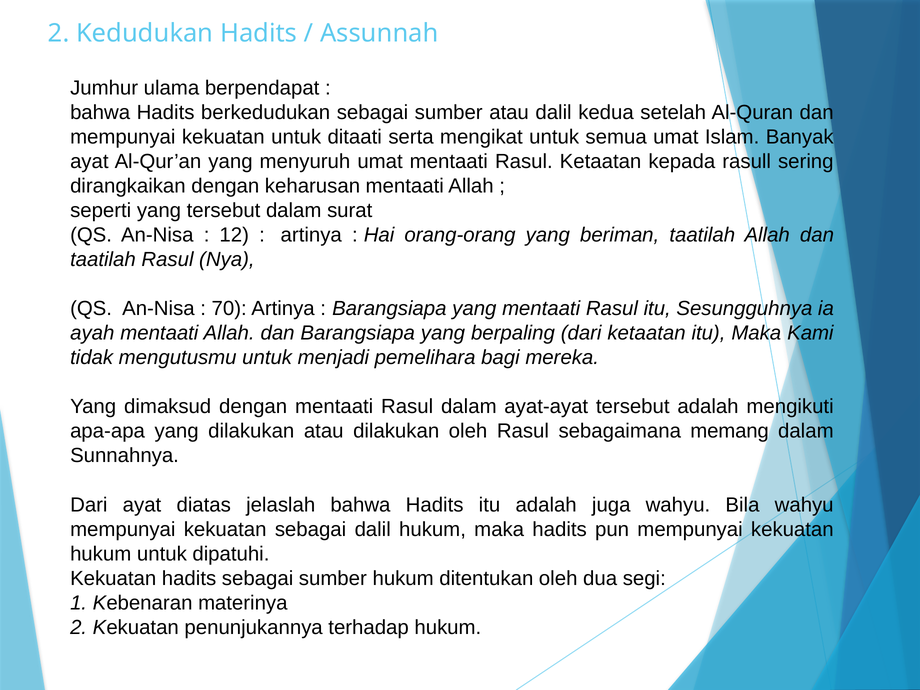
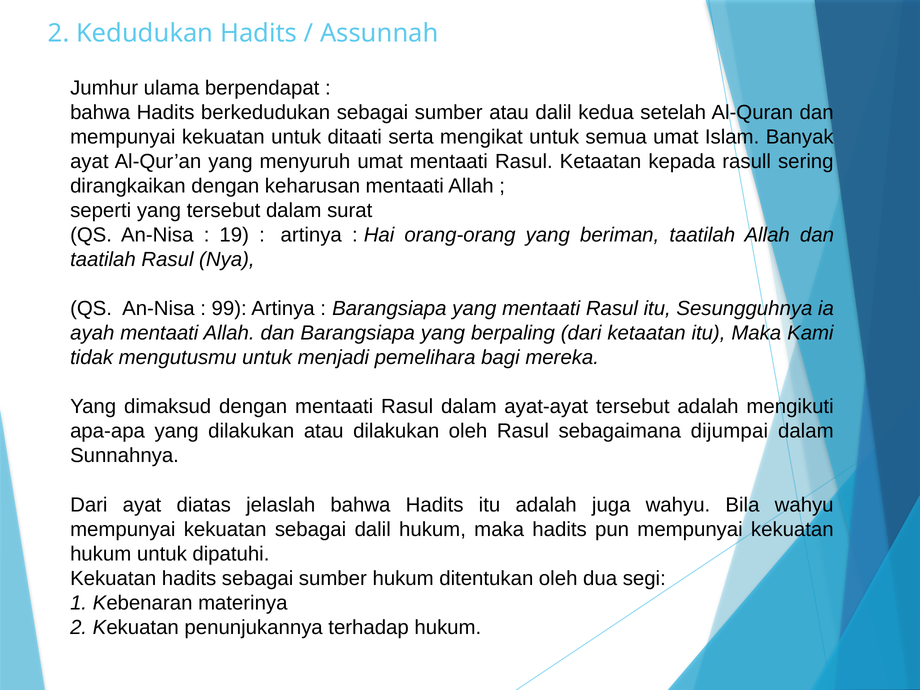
12: 12 -> 19
70: 70 -> 99
memang: memang -> dijumpai
